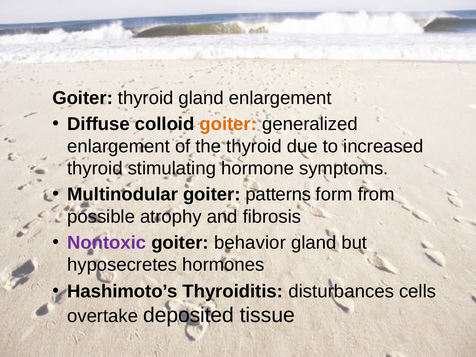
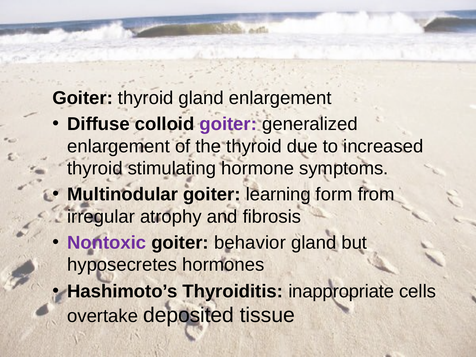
goiter at (228, 124) colour: orange -> purple
patterns: patterns -> learning
possible: possible -> irregular
disturbances: disturbances -> inappropriate
